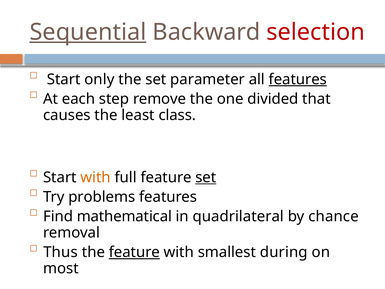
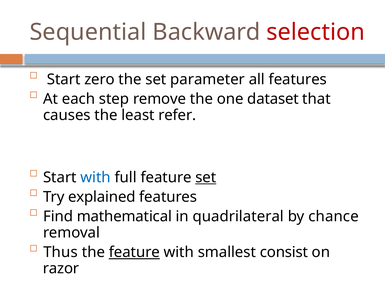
Sequential underline: present -> none
only: only -> zero
features at (298, 79) underline: present -> none
divided: divided -> dataset
class: class -> refer
with at (96, 177) colour: orange -> blue
problems: problems -> explained
during: during -> consist
most: most -> razor
